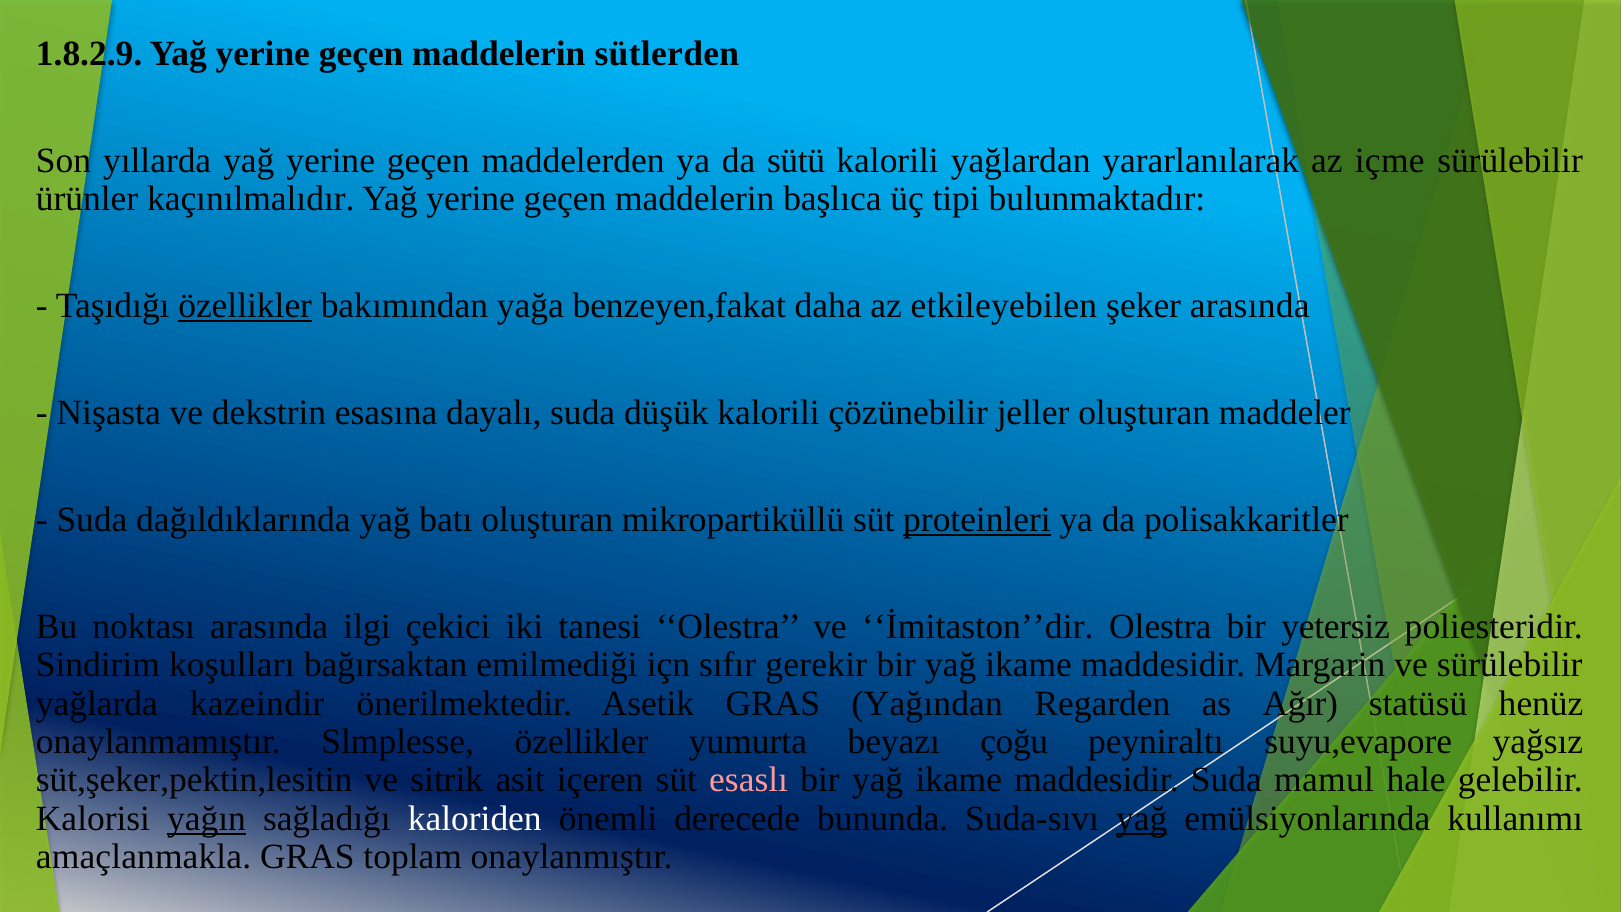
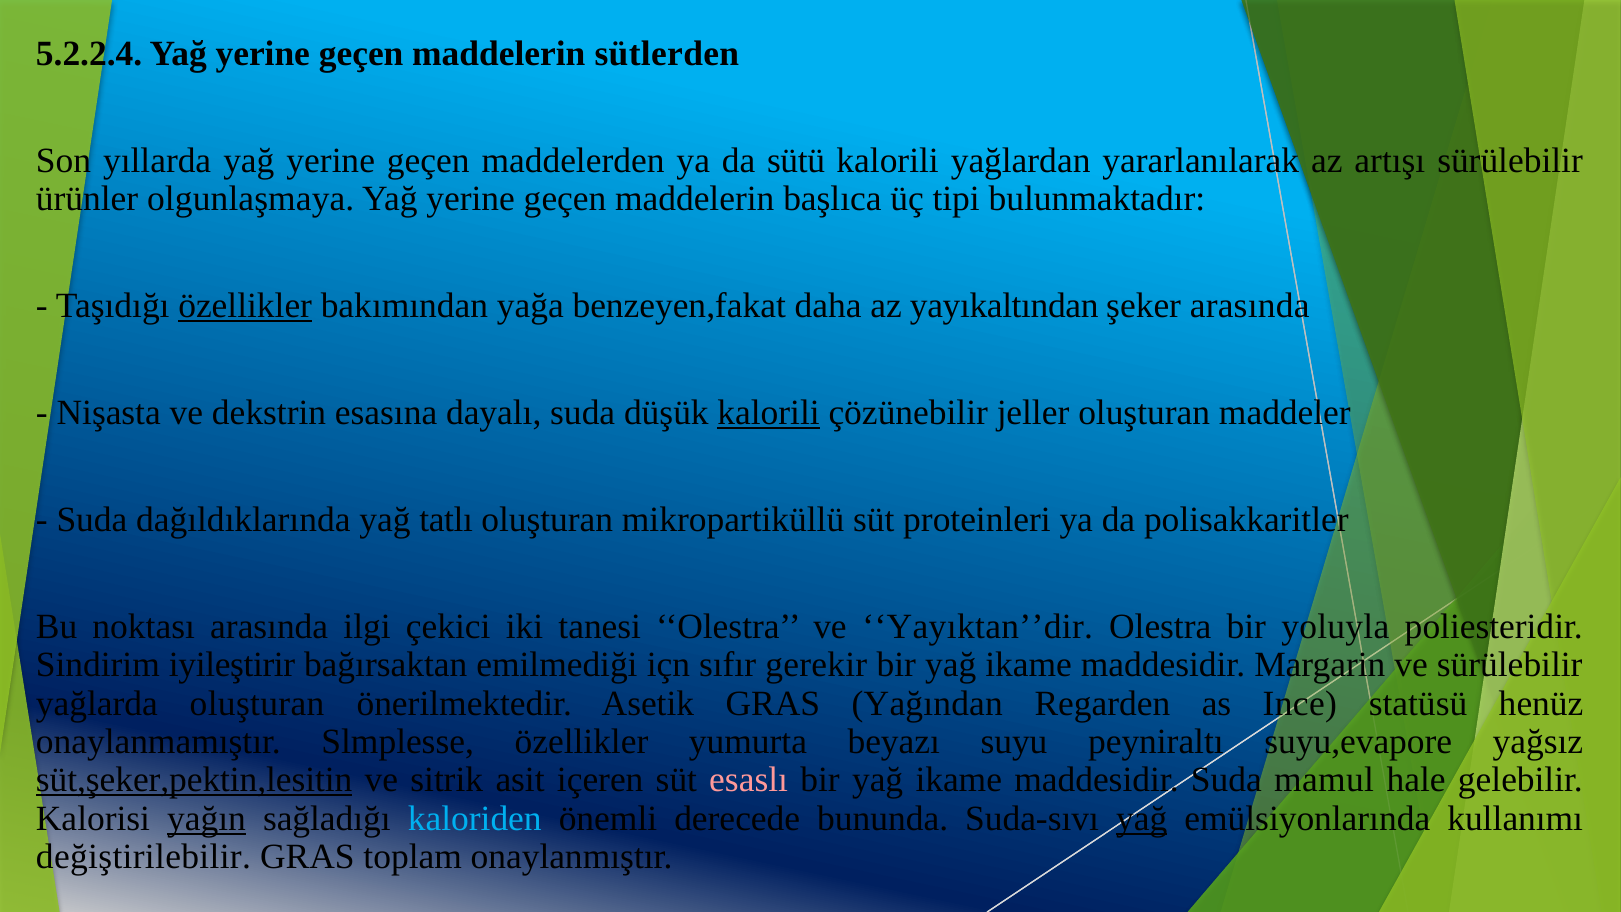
1.8.2.9: 1.8.2.9 -> 5.2.2.4
içme: içme -> artışı
kaçınılmalıdır: kaçınılmalıdır -> olgunlaşmaya
etkileyebilen: etkileyebilen -> yayıkaltından
kalorili at (769, 413) underline: none -> present
batı: batı -> tatlı
proteinleri underline: present -> none
İmitaston’’dir: İmitaston’’dir -> Yayıktan’’dir
yetersiz: yetersiz -> yoluyla
koşulları: koşulları -> iyileştirir
yağlarda kazeindir: kazeindir -> oluşturan
Ağır: Ağır -> Ince
çoğu: çoğu -> suyu
süt,şeker,pektin,lesitin underline: none -> present
kaloriden colour: white -> light blue
amaçlanmakla: amaçlanmakla -> değiştirilebilir
